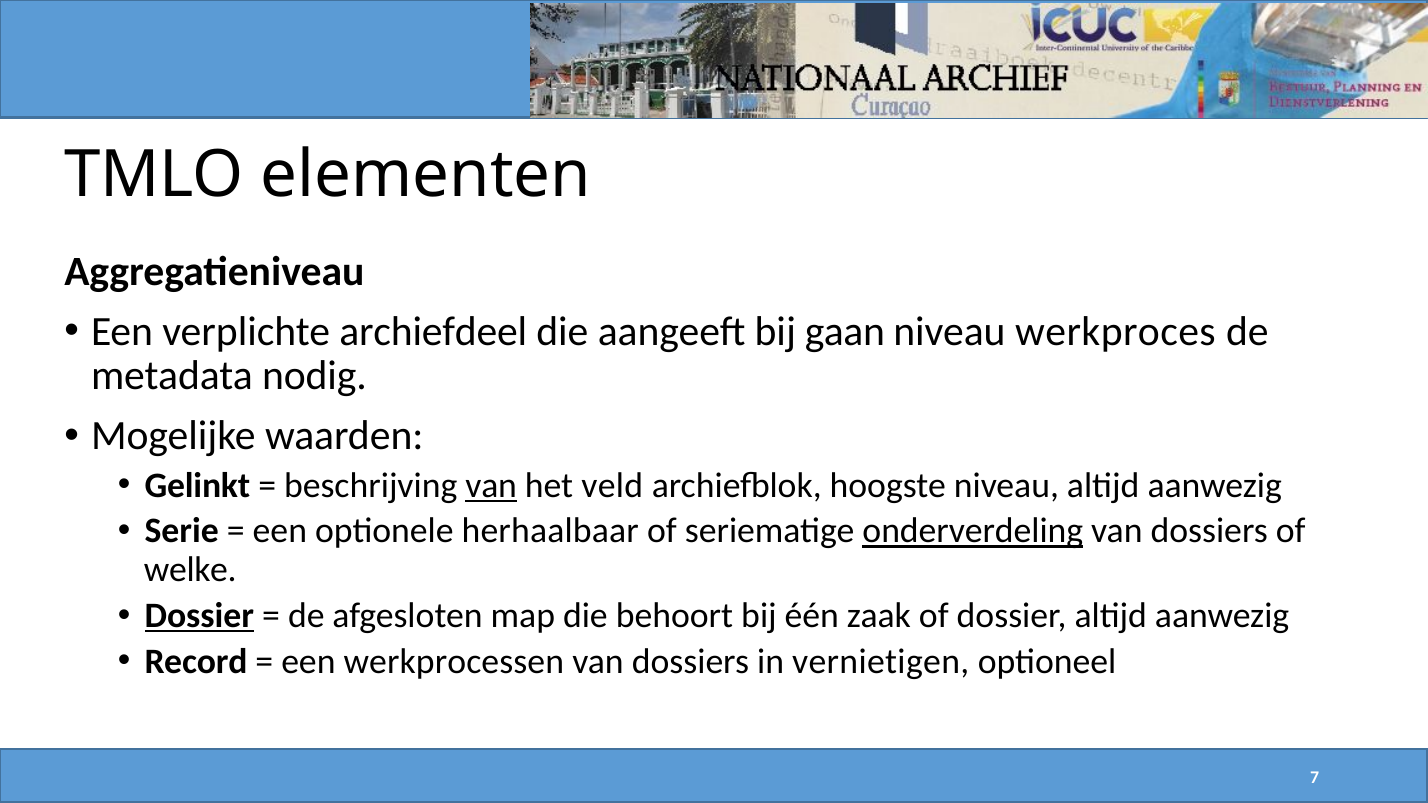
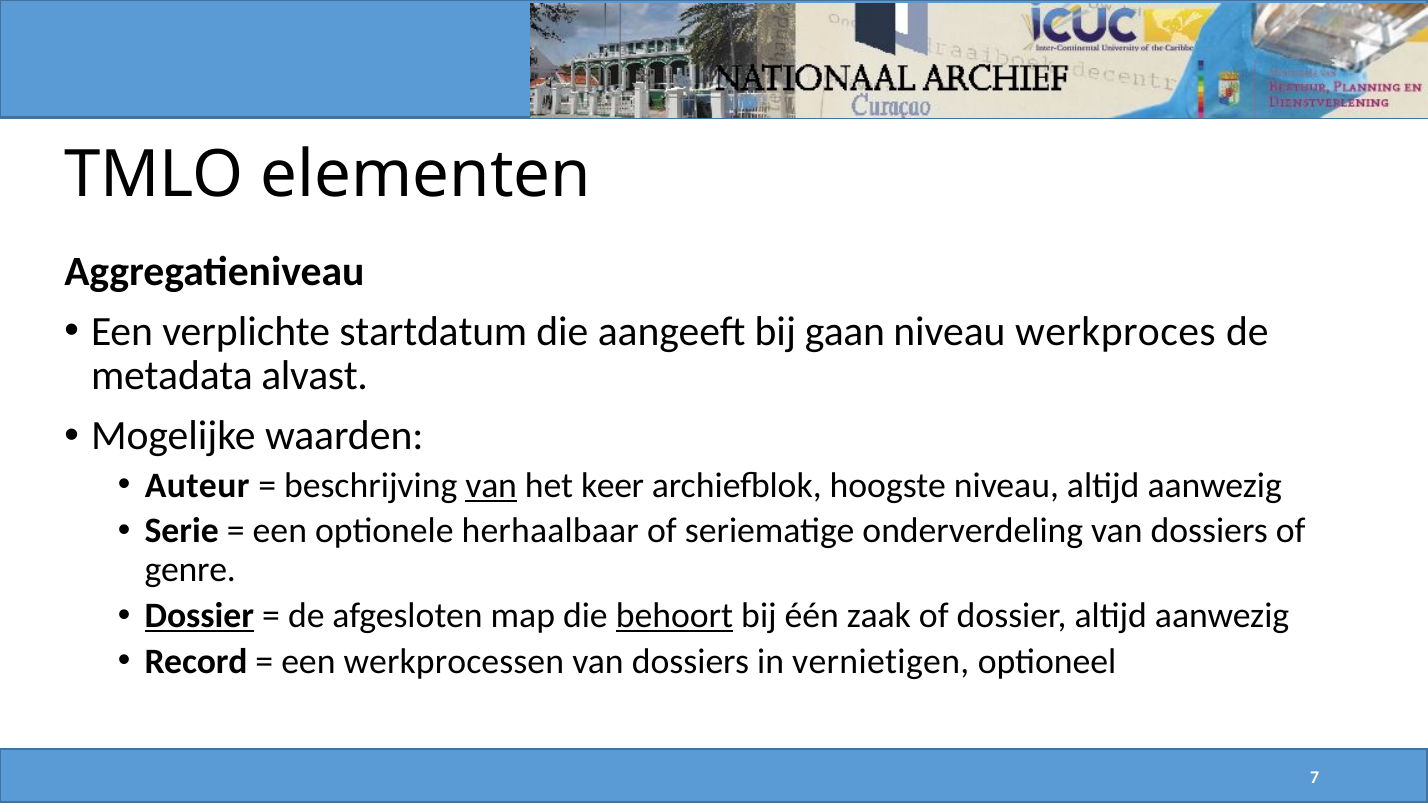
archiefdeel: archiefdeel -> startdatum
nodig: nodig -> alvast
Gelinkt: Gelinkt -> Auteur
veld: veld -> keer
onderverdeling underline: present -> none
welke: welke -> genre
behoort underline: none -> present
